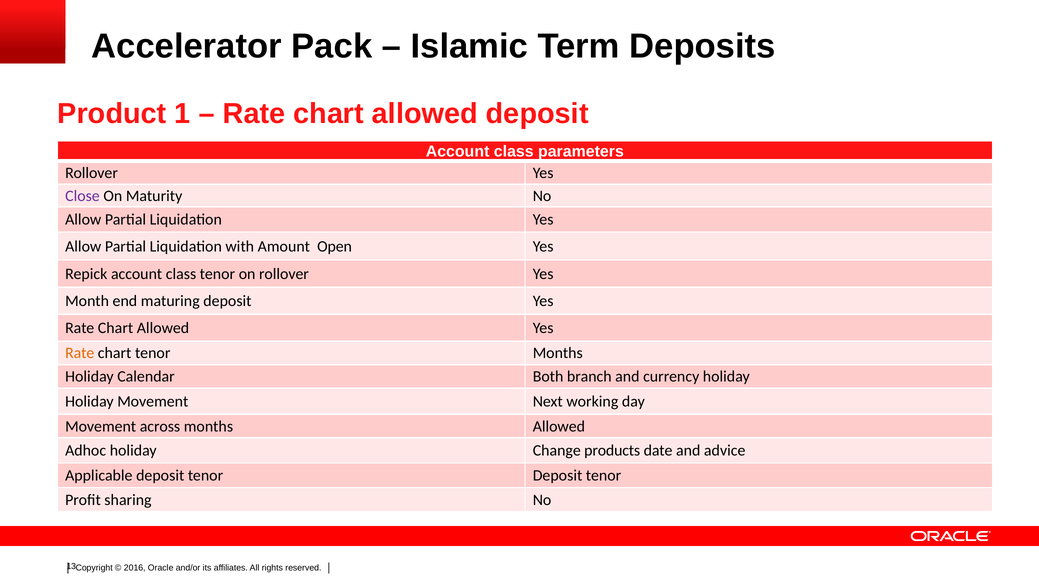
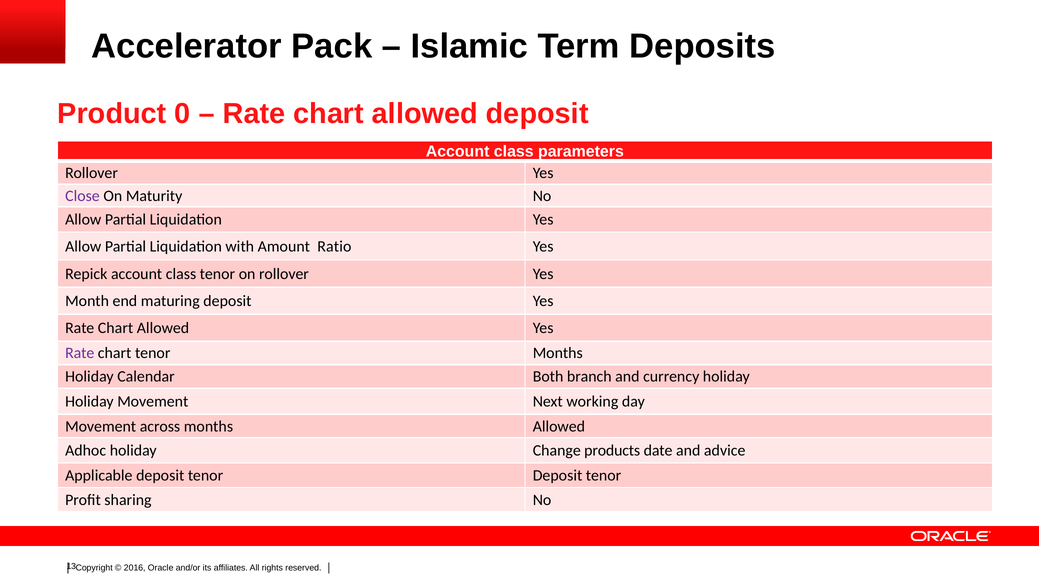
1: 1 -> 0
Open: Open -> Ratio
Rate at (80, 353) colour: orange -> purple
